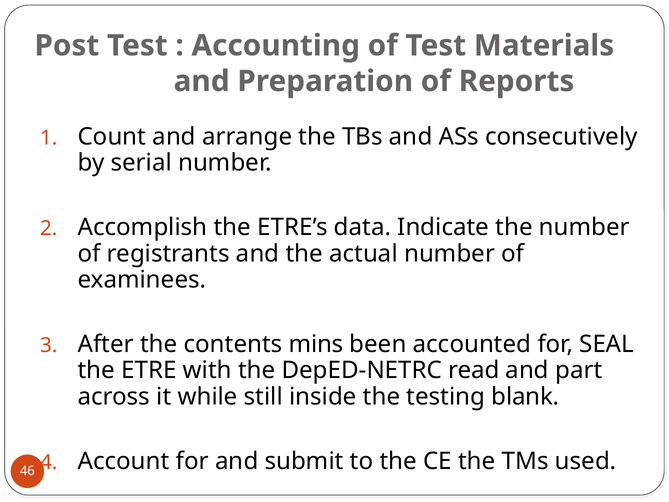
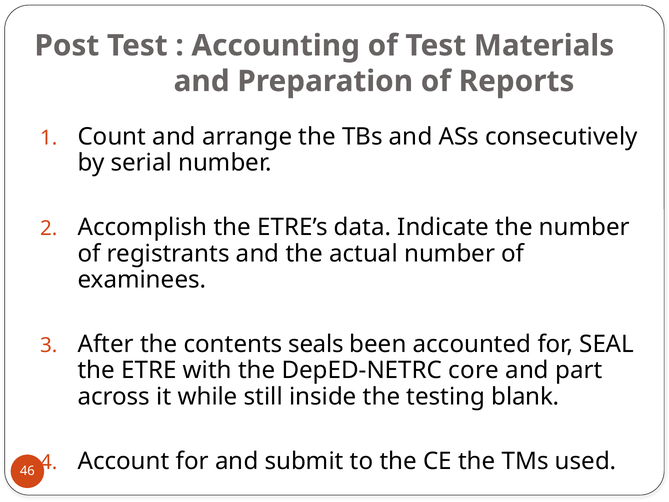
mins: mins -> seals
read: read -> core
